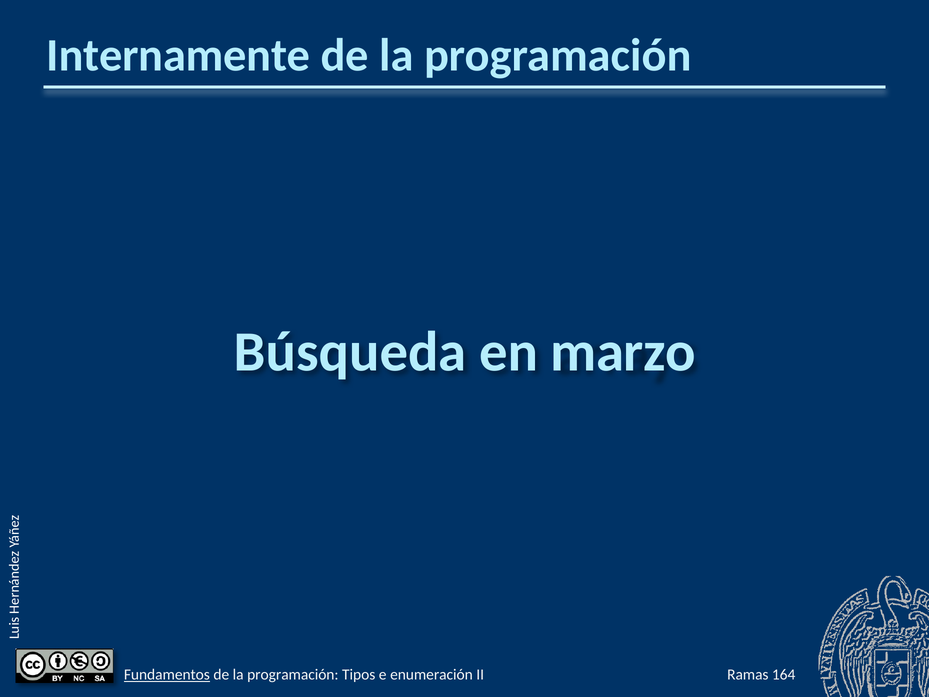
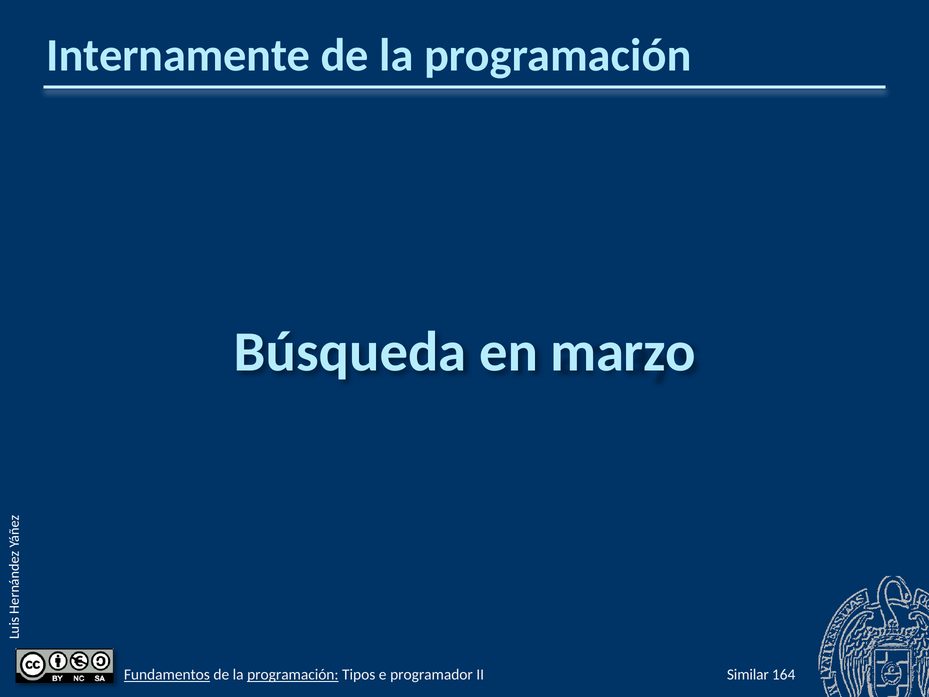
Ramas: Ramas -> Similar
programación at (293, 675) underline: none -> present
enumeración: enumeración -> programador
